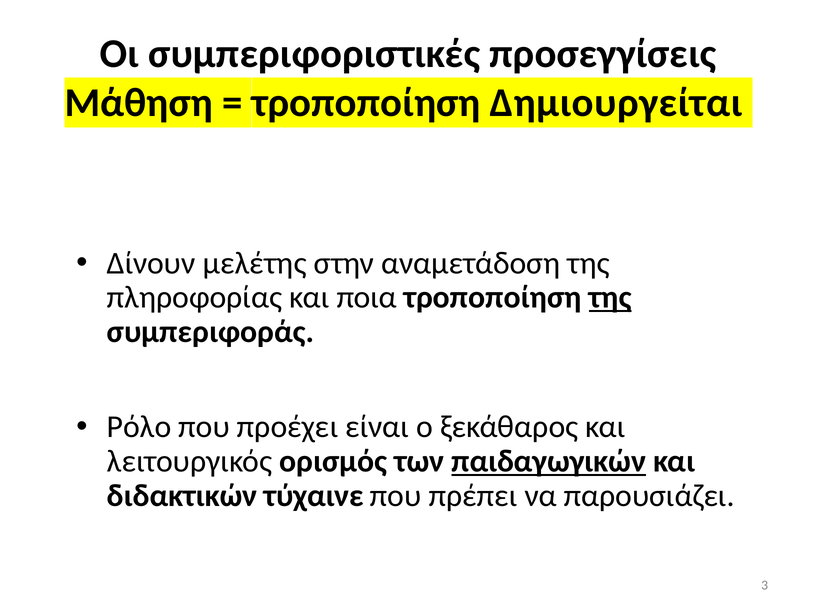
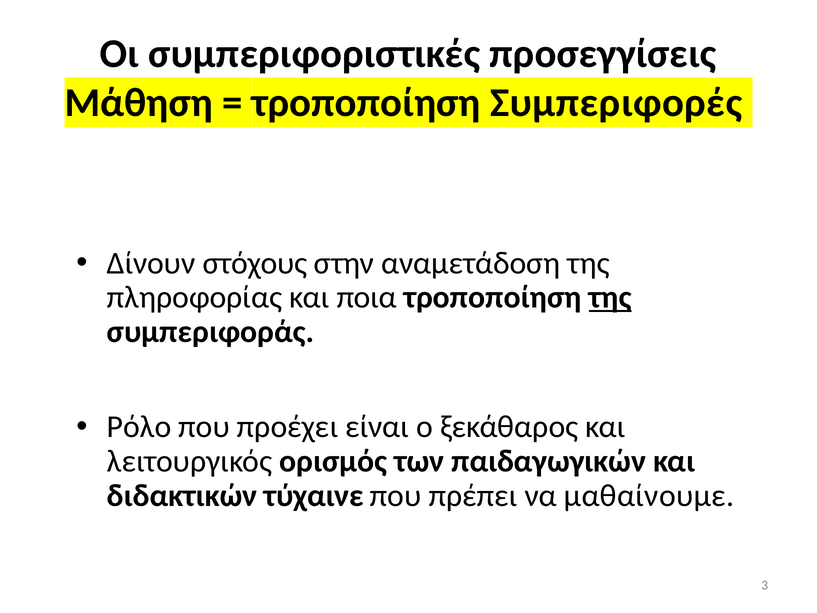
Δημιουργείται: Δημιουργείται -> Συμπεριφορές
µελέτης: µελέτης -> στόχους
παιδαγωγικών underline: present -> none
παρουσιάζει: παρουσιάζει -> μαθαίνουμε
